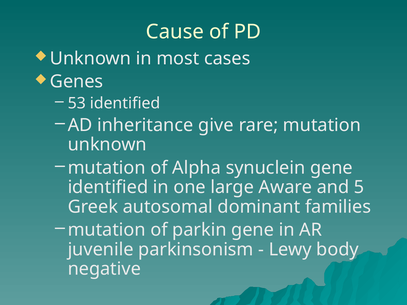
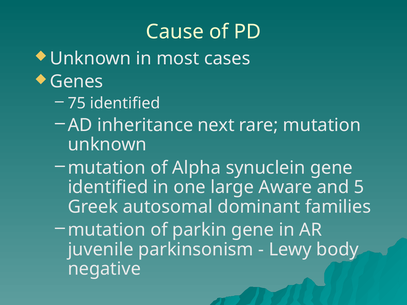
53: 53 -> 75
give: give -> next
